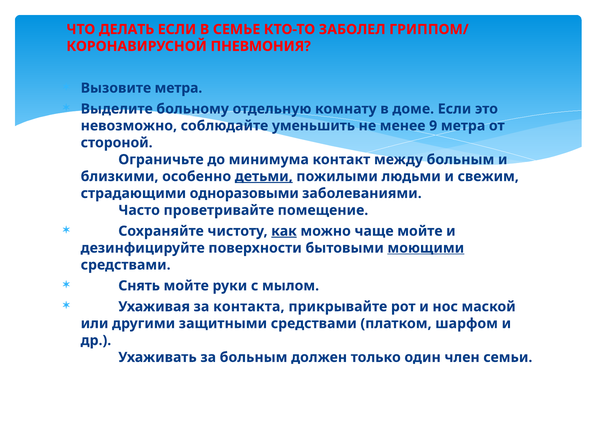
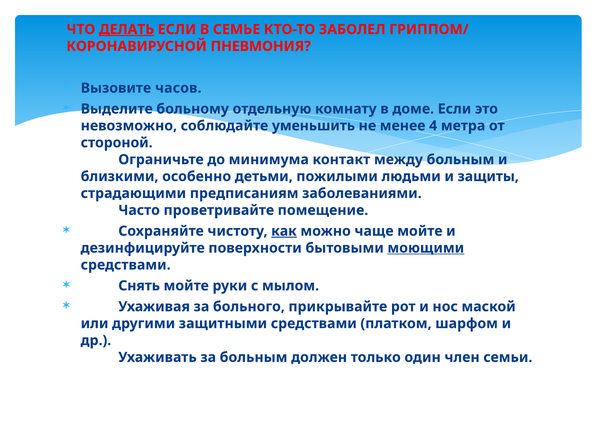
ДЕЛАТЬ underline: none -> present
Вызовите метра: метра -> часов
9: 9 -> 4
детьми underline: present -> none
свежим: свежим -> защиты
одноразовыми: одноразовыми -> предписаниям
контакта: контакта -> больного
